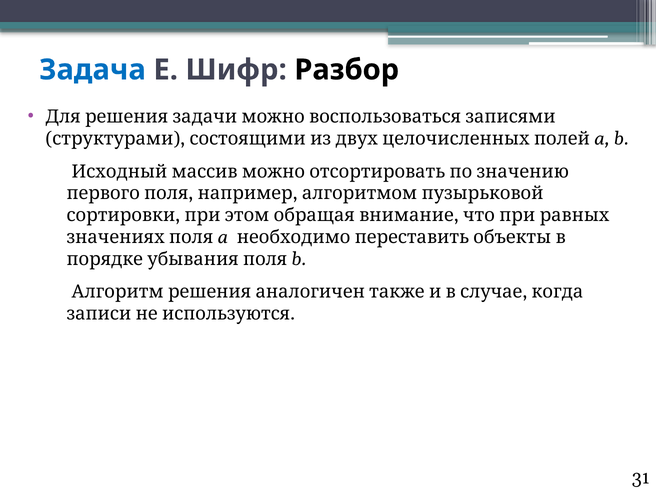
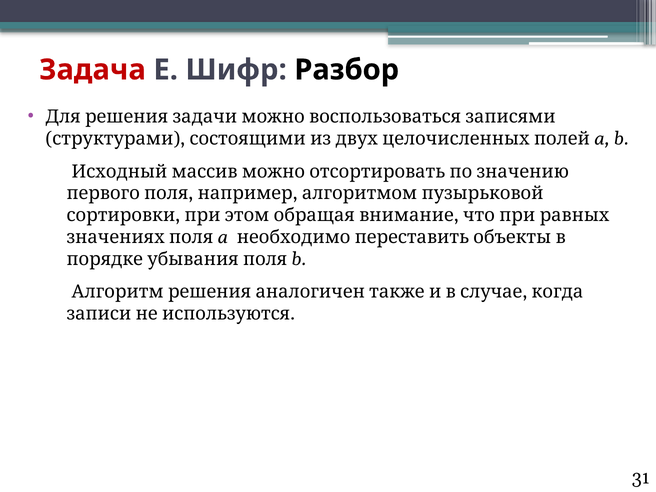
Задача colour: blue -> red
